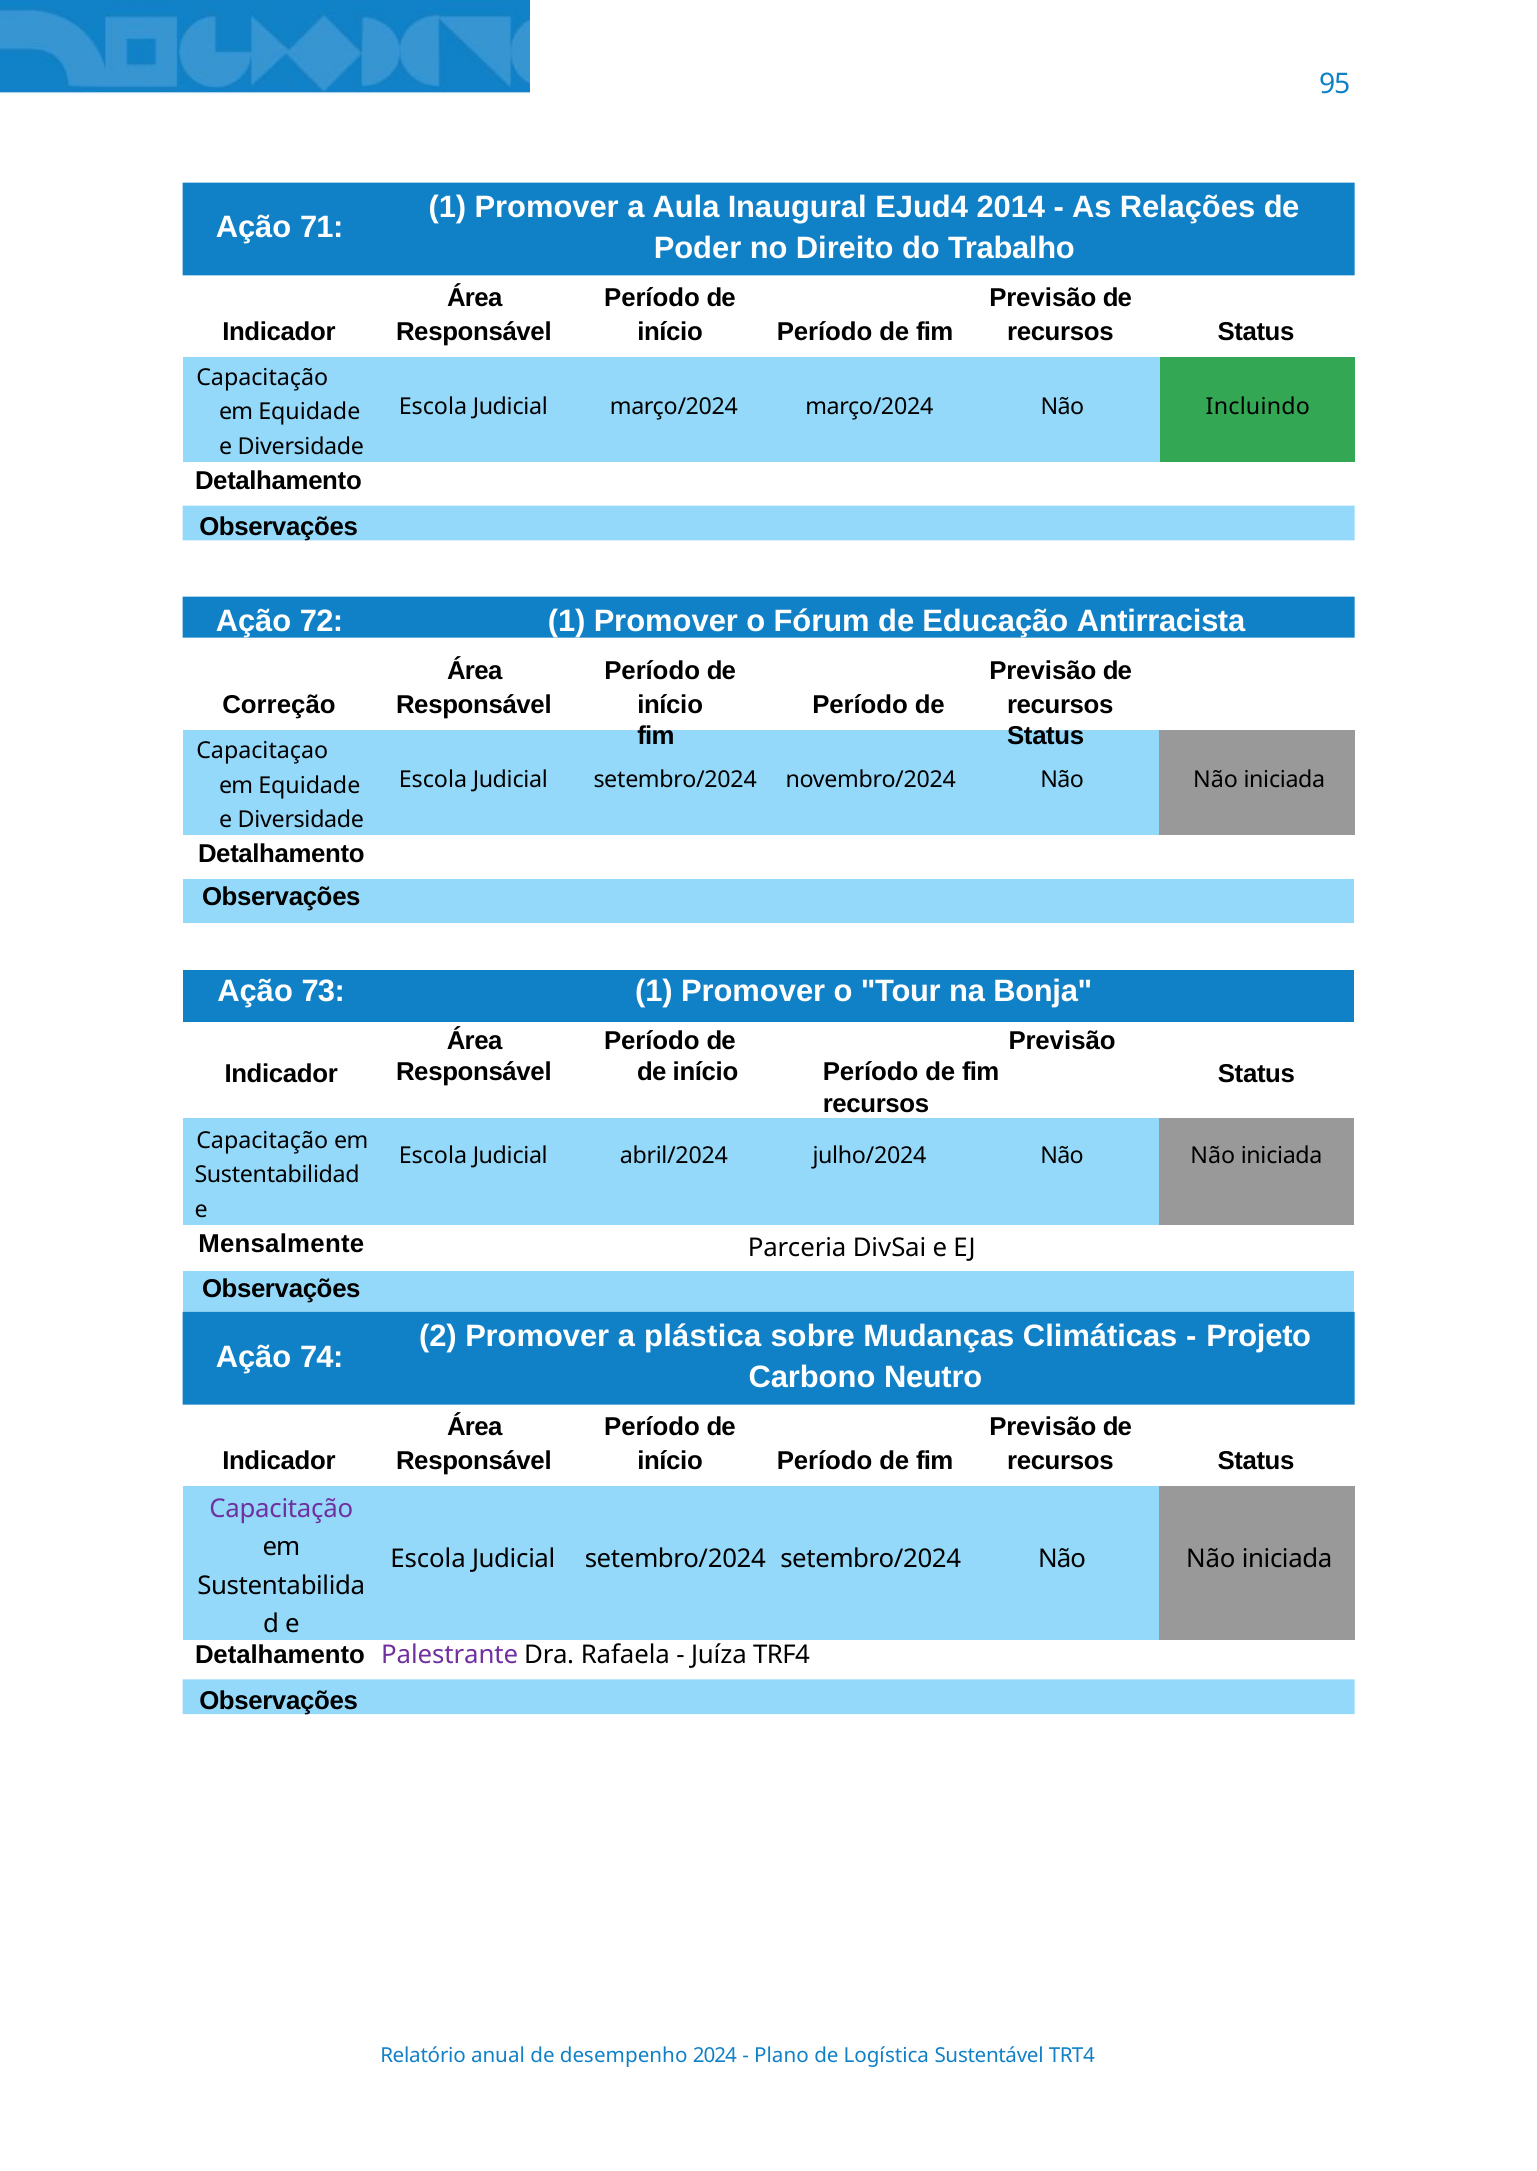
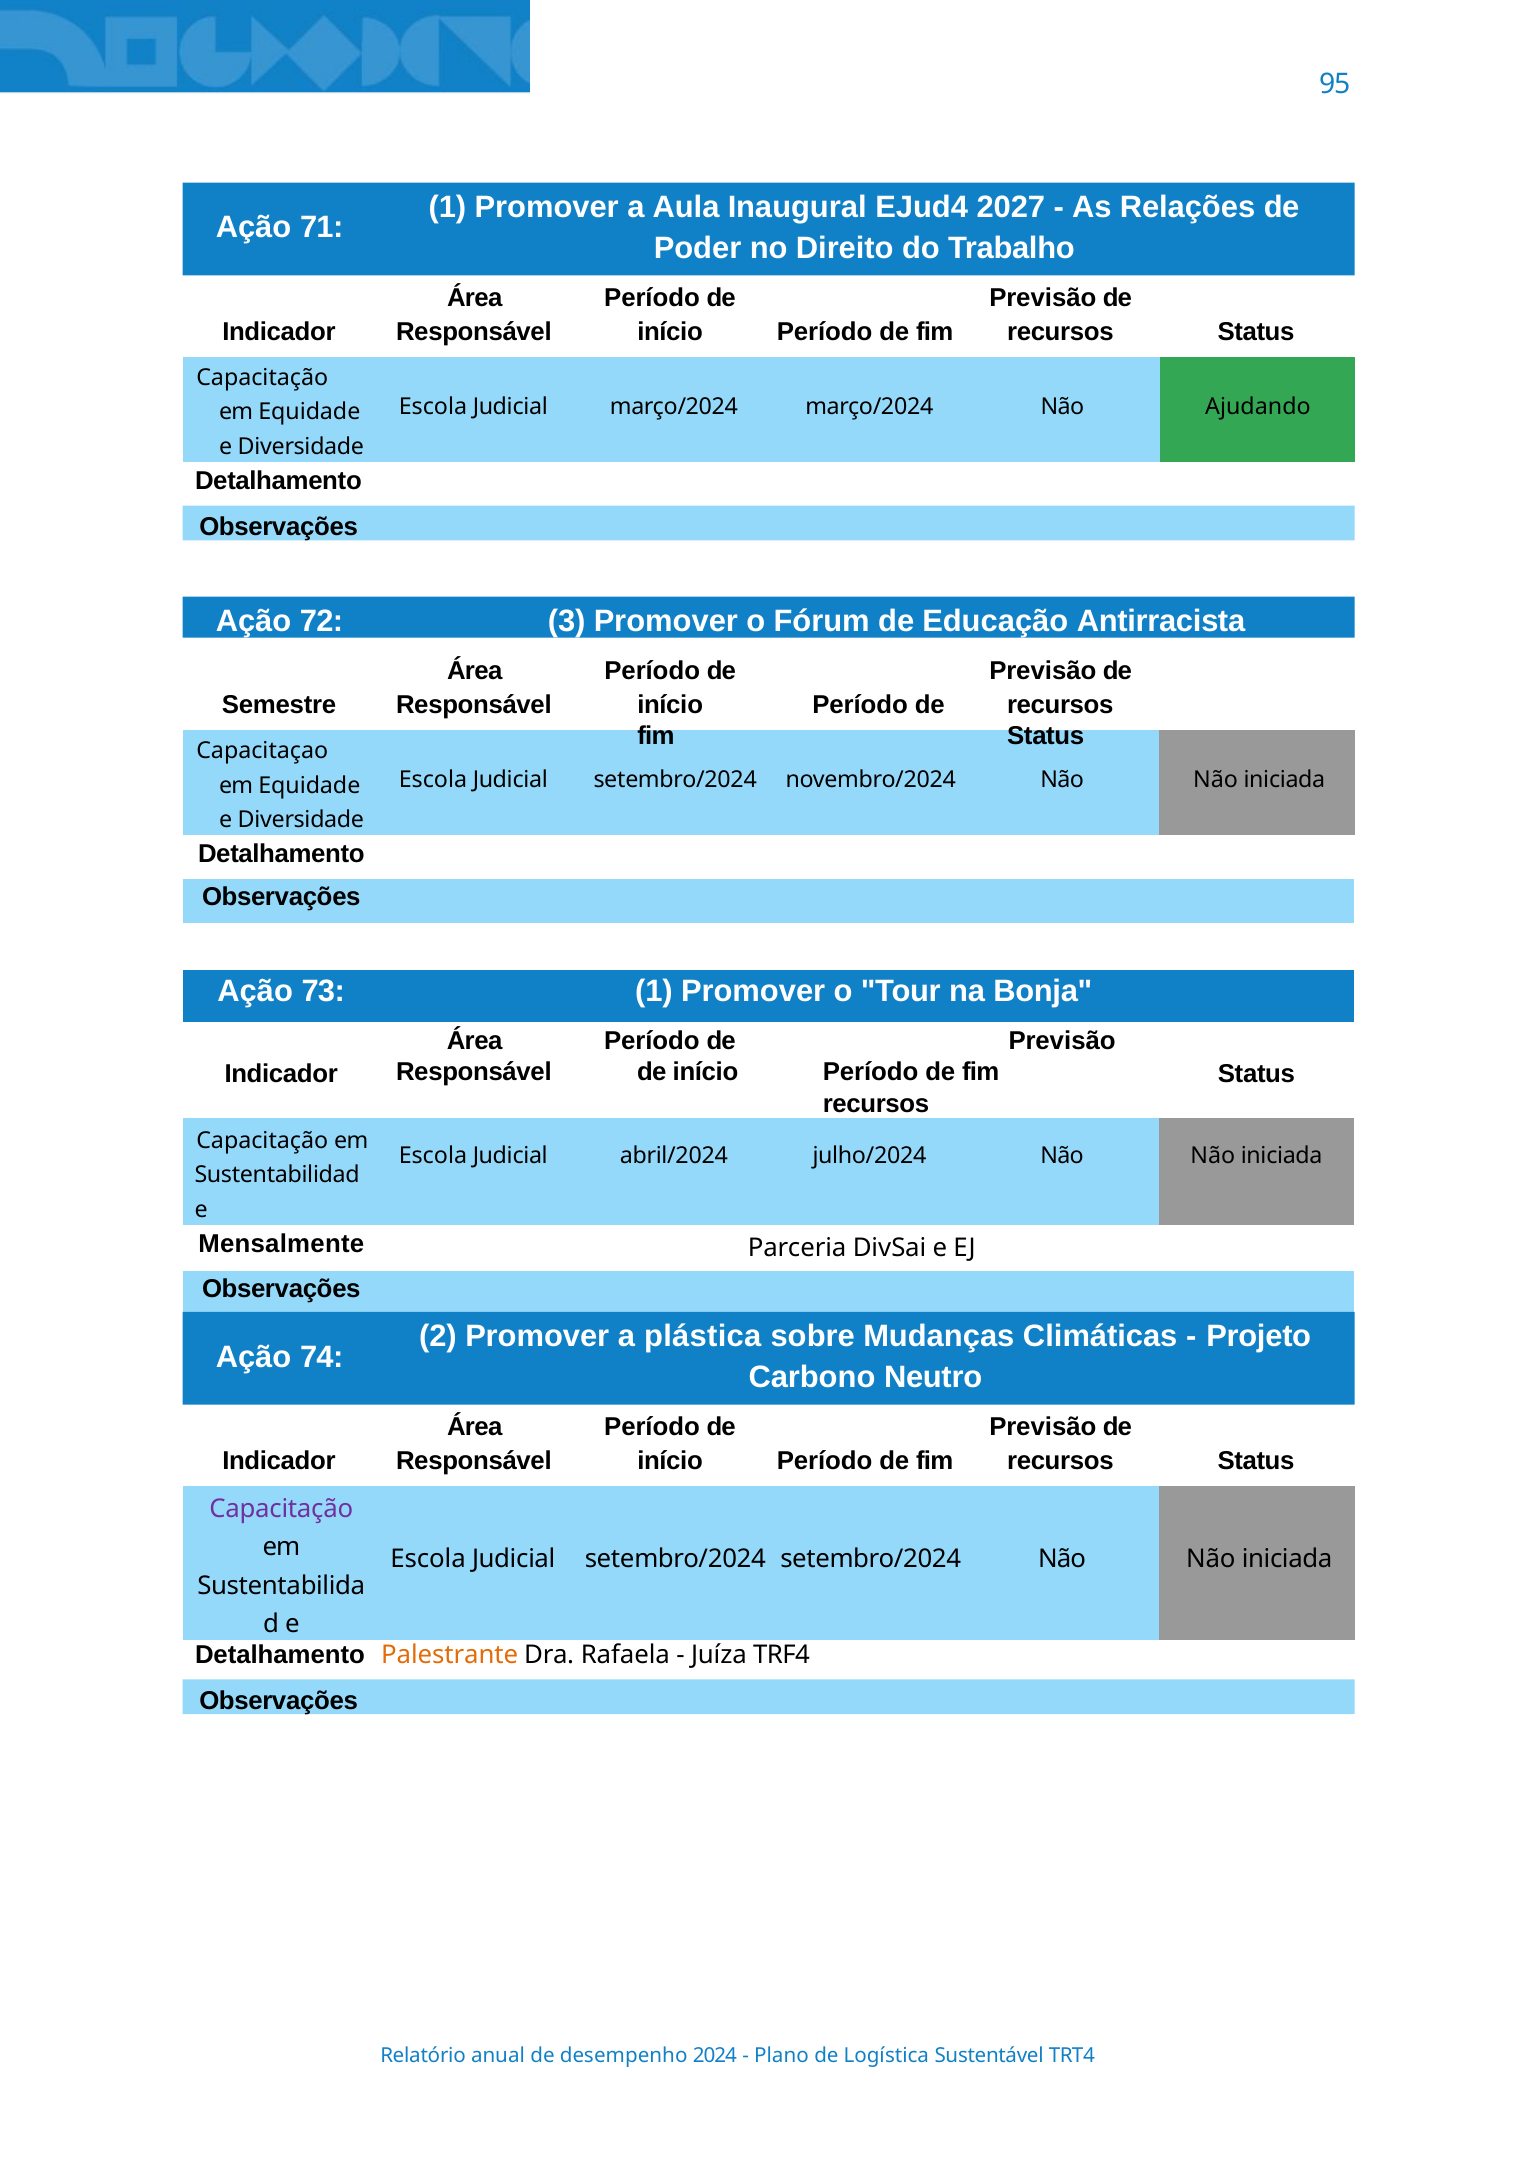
2014: 2014 -> 2027
Incluindo: Incluindo -> Ajudando
72 1: 1 -> 3
Correção: Correção -> Semestre
Palestrante colour: purple -> orange
